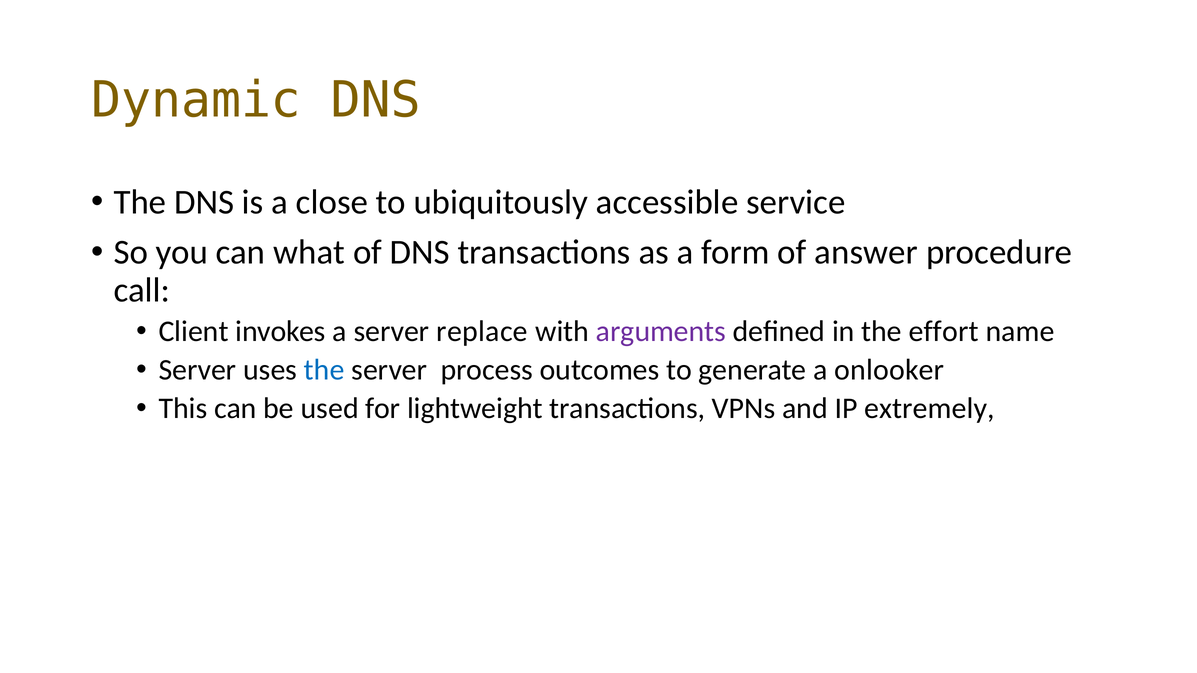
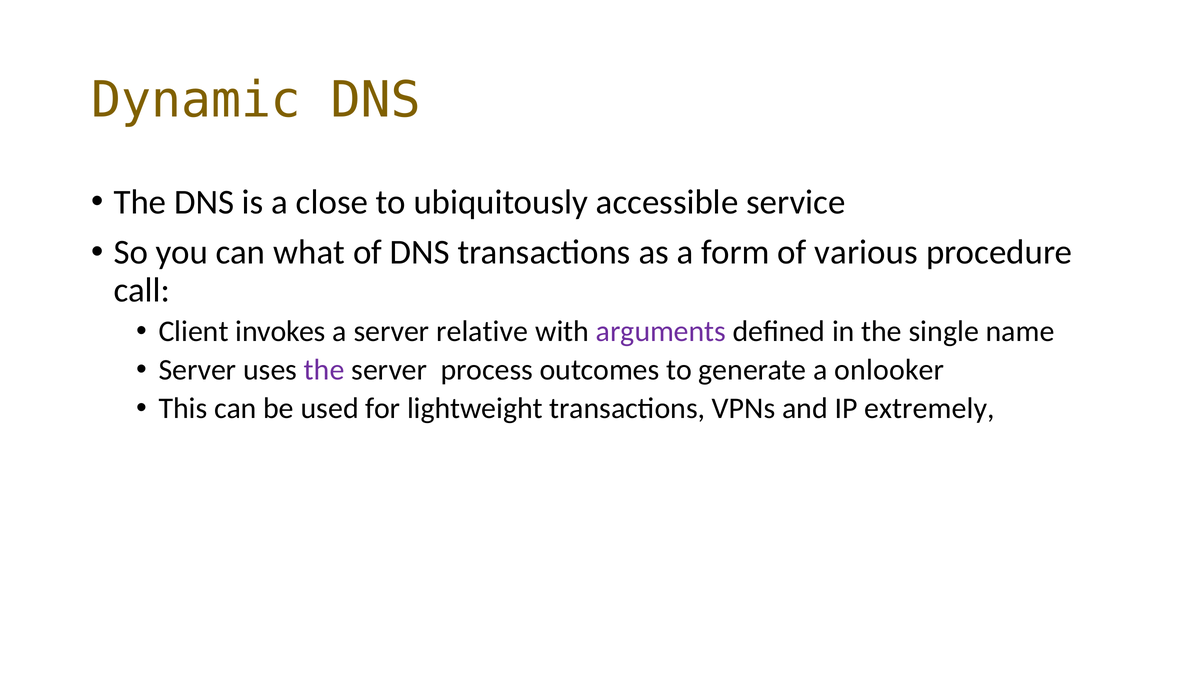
answer: answer -> various
replace: replace -> relative
effort: effort -> single
the at (324, 370) colour: blue -> purple
